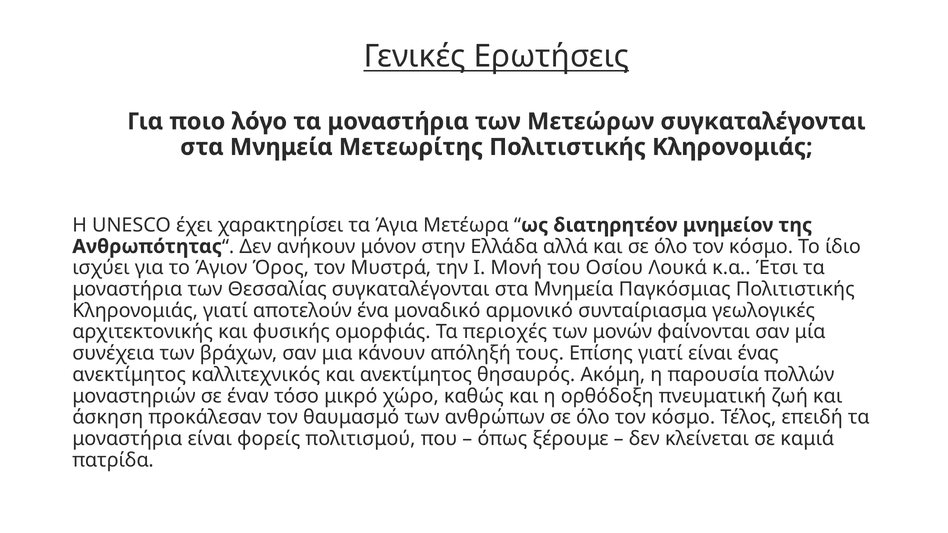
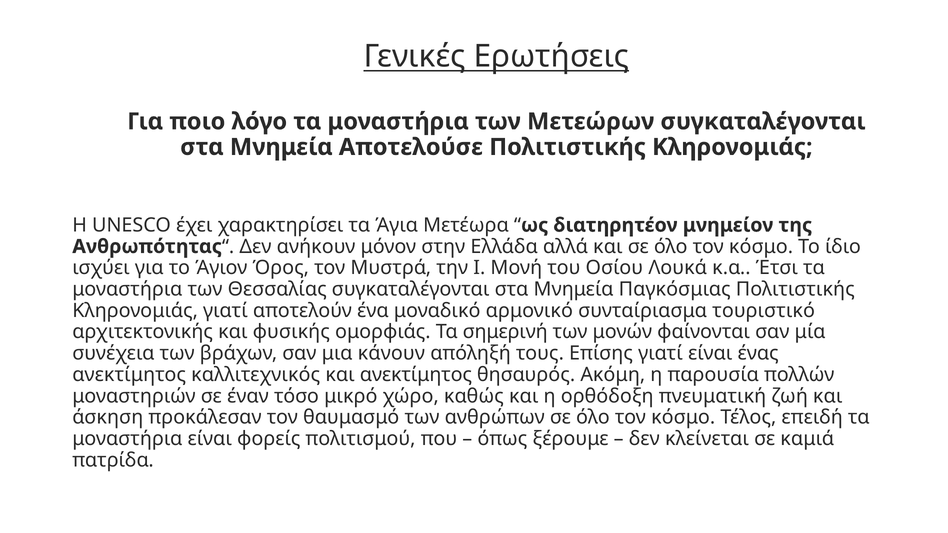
Μετεωρίτης: Μετεωρίτης -> Αποτελούσε
γεωλογικές: γεωλογικές -> τουριστικό
περιοχές: περιοχές -> σημερινή
